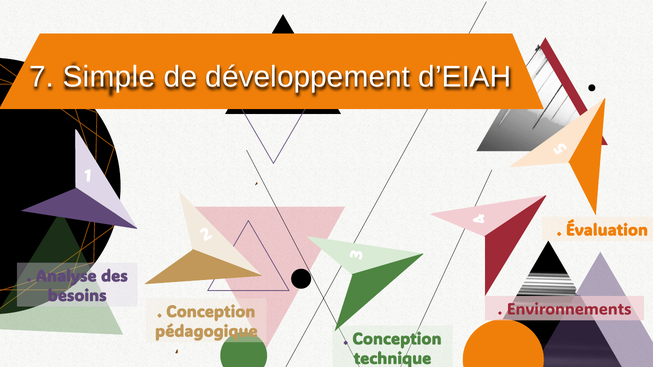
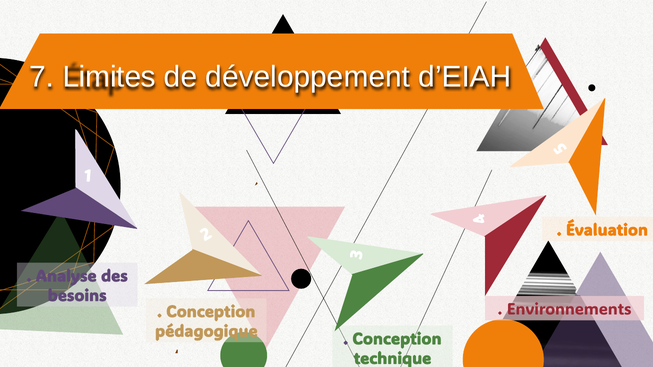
Simple: Simple -> Limites
